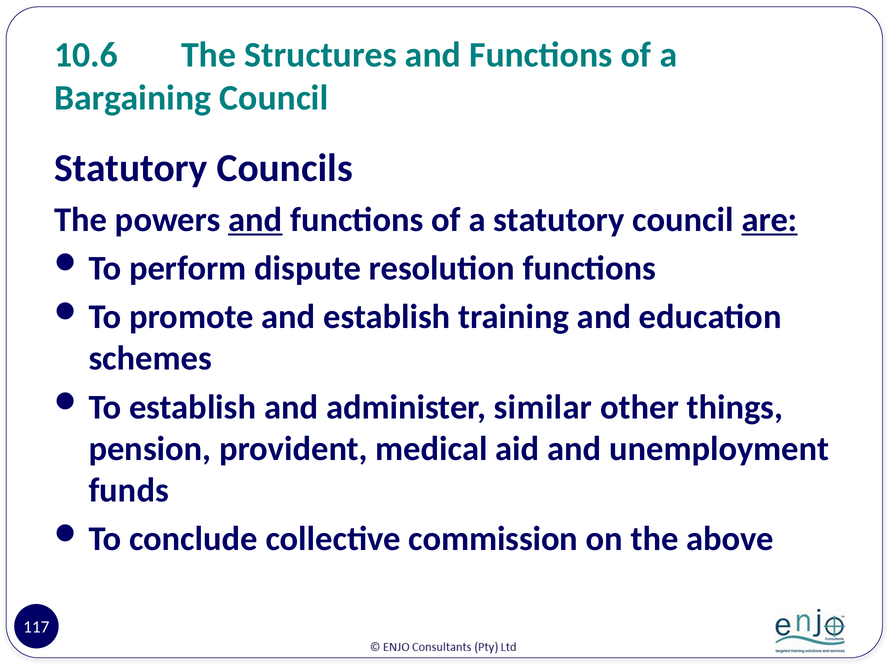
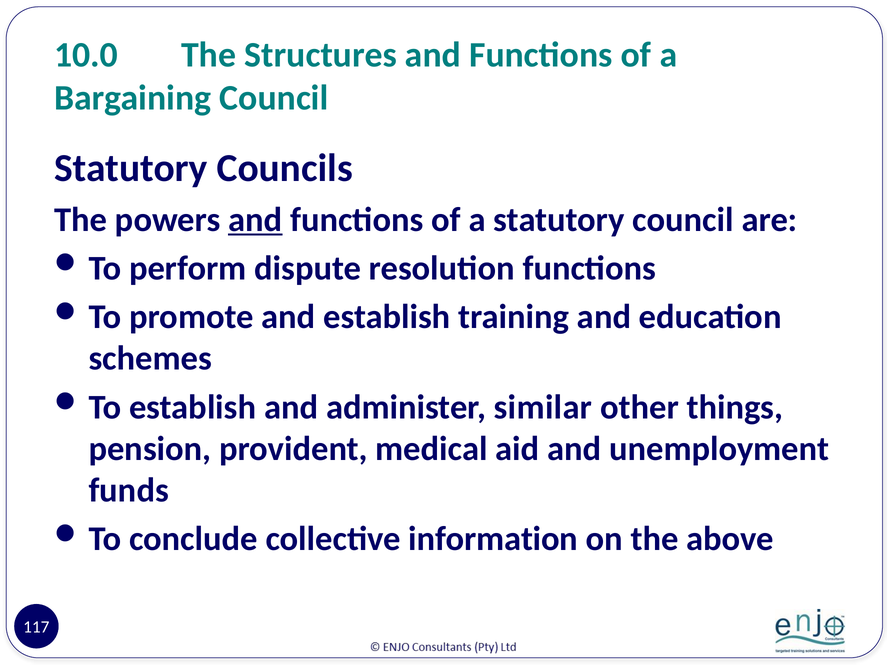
10.6: 10.6 -> 10.0
are underline: present -> none
commission: commission -> information
